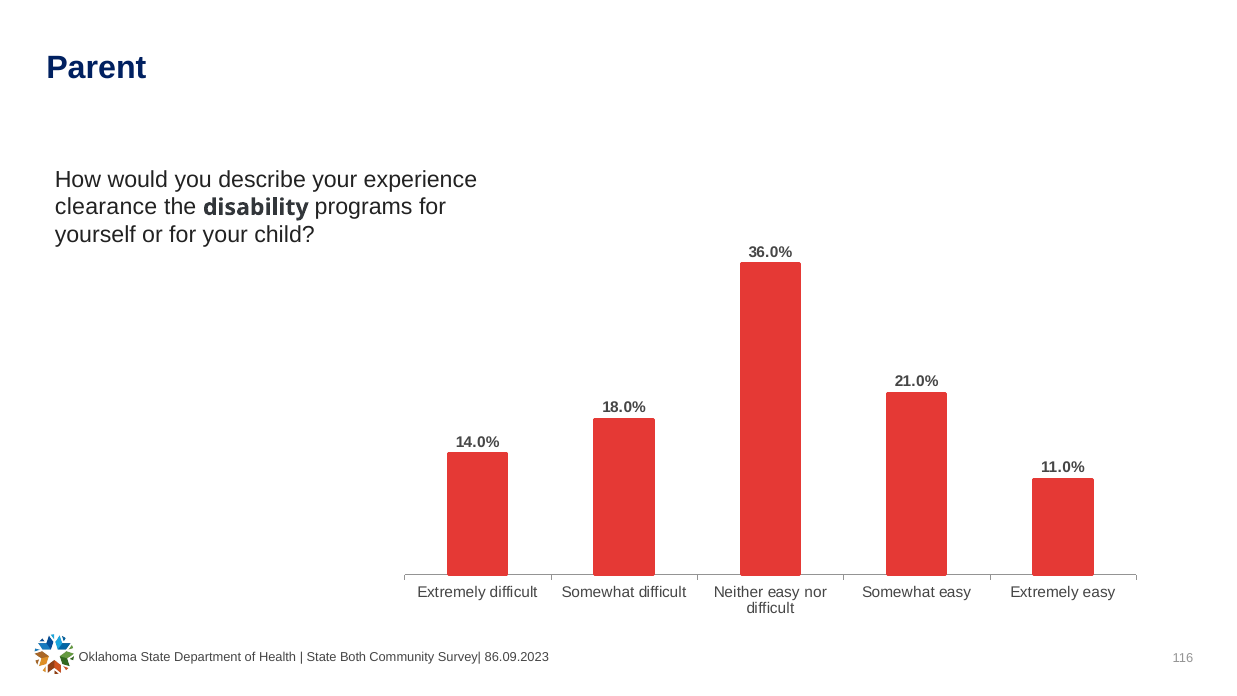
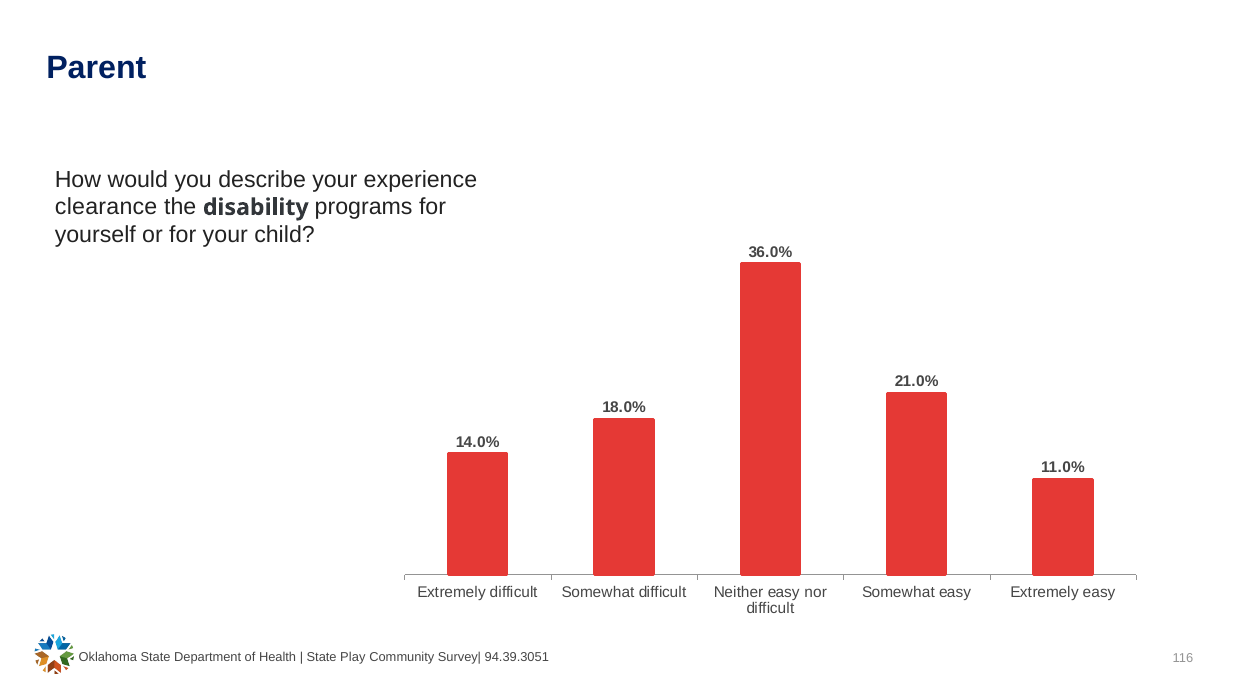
Both: Both -> Play
86.09.2023: 86.09.2023 -> 94.39.3051
